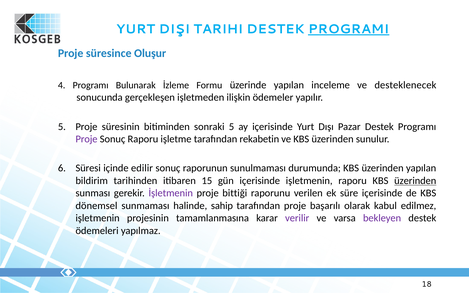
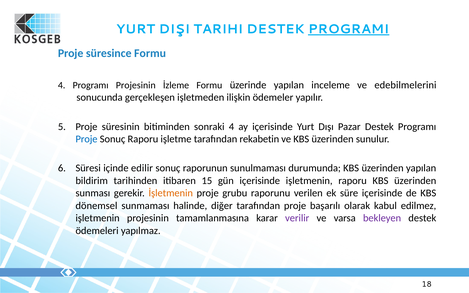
süresince Oluşur: Oluşur -> Formu
Programı Bulunarak: Bulunarak -> Projesinin
desteklenecek: desteklenecek -> edebilmelerini
sonraki 5: 5 -> 4
Proje at (86, 139) colour: purple -> blue
üzerinden at (415, 181) underline: present -> none
İşletmenin colour: purple -> orange
bittiği: bittiği -> grubu
sahip: sahip -> diğer
